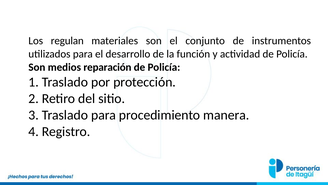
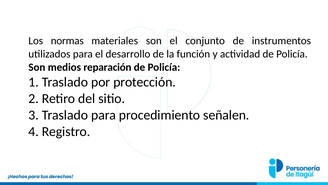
regulan: regulan -> normas
manera: manera -> señalen
